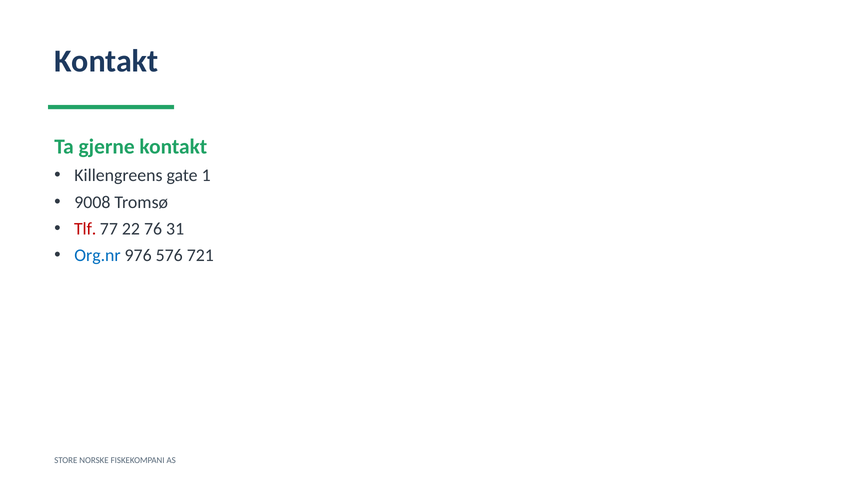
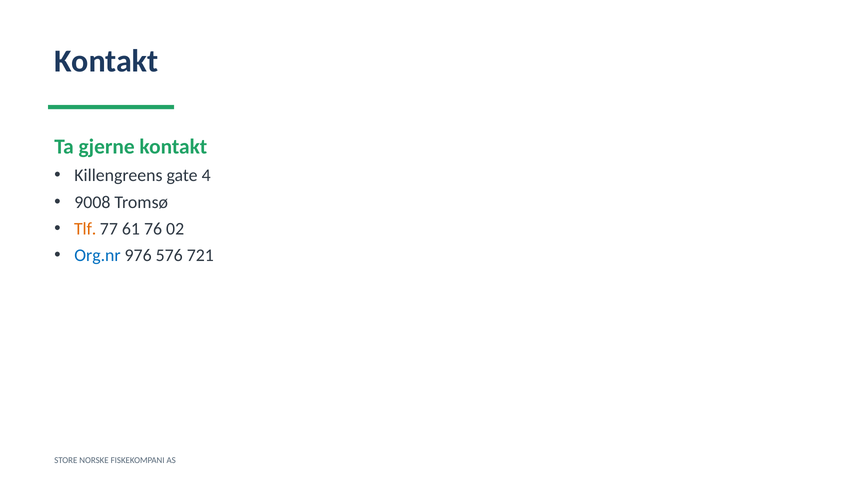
1: 1 -> 4
Tlf colour: red -> orange
22: 22 -> 61
31: 31 -> 02
